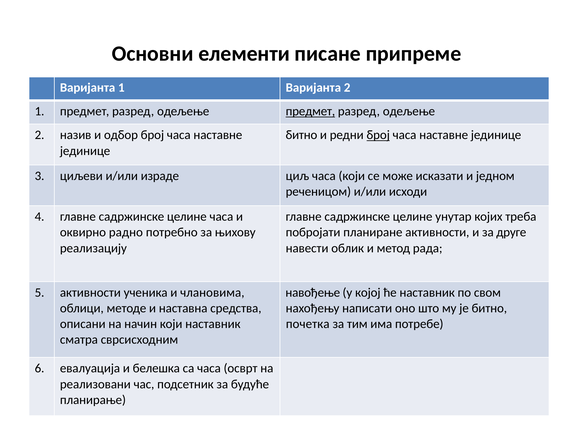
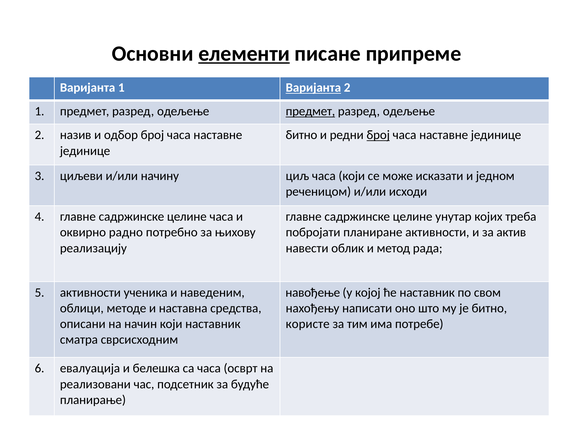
елементи underline: none -> present
Варијанта at (313, 88) underline: none -> present
израде: израде -> начину
друге: друге -> актив
члановима: члановима -> наведеним
почетка: почетка -> користе
